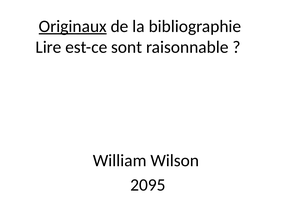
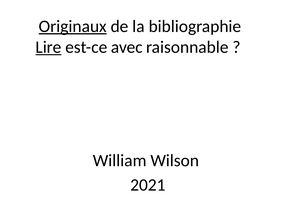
Lire underline: none -> present
sont: sont -> avec
2095: 2095 -> 2021
